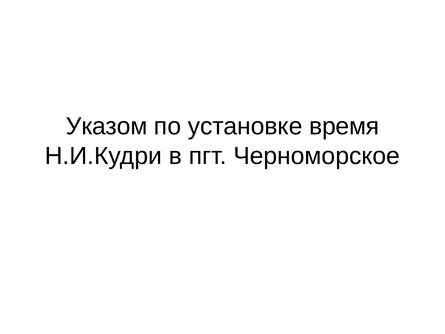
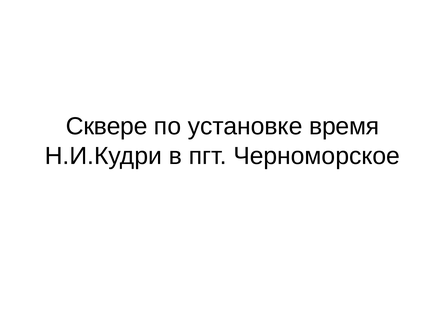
Указом: Указом -> Сквере
